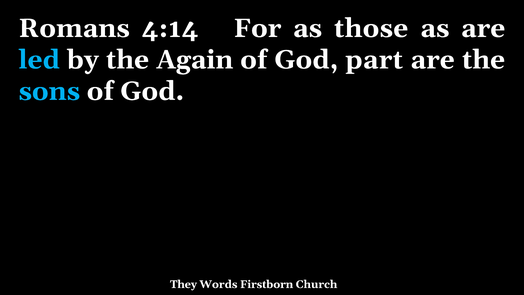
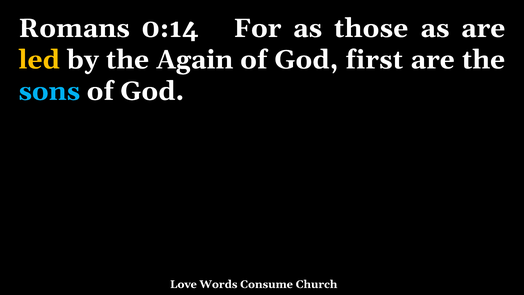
4:14: 4:14 -> 0:14
led colour: light blue -> yellow
part: part -> first
They: They -> Love
Firstborn: Firstborn -> Consume
